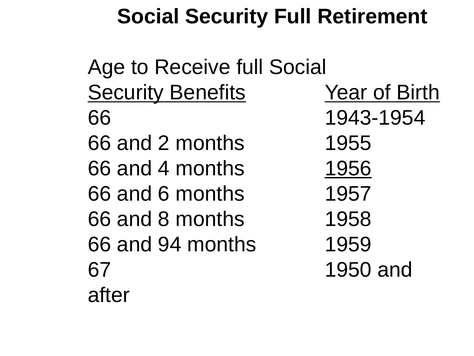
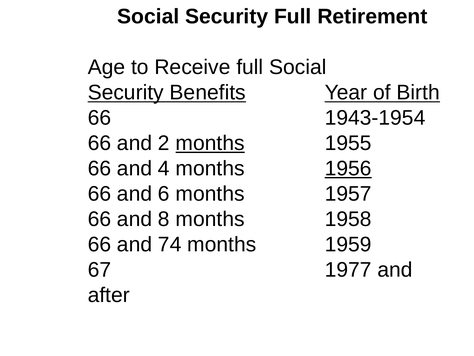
months at (210, 143) underline: none -> present
94: 94 -> 74
1950: 1950 -> 1977
